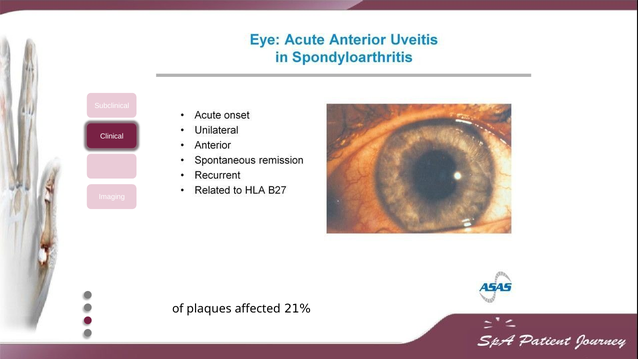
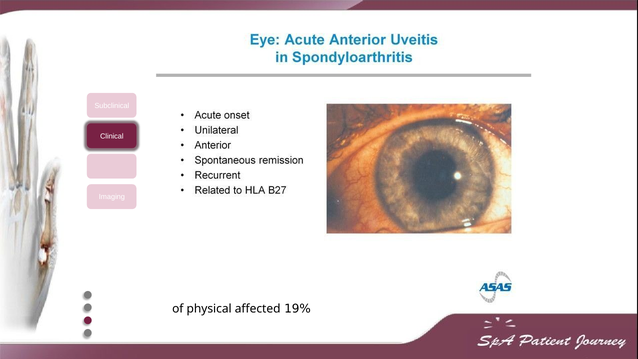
21%: 21% -> 19%
plaques: plaques -> physical
